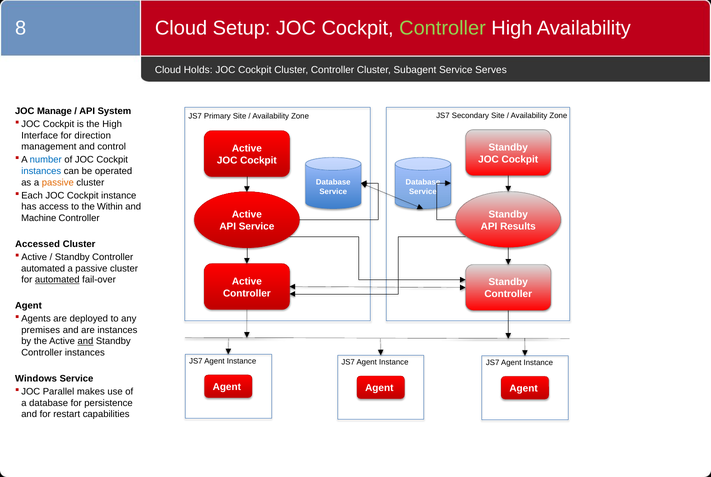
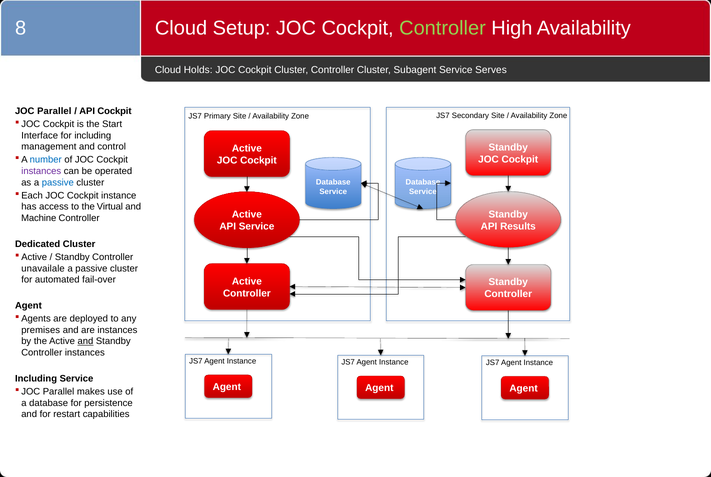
JOC Manage: Manage -> Parallel
API System: System -> Cockpit
the High: High -> Start
for direction: direction -> including
instances at (41, 171) colour: blue -> purple
passive at (58, 183) colour: orange -> blue
Within: Within -> Virtual
Accessed: Accessed -> Dedicated
automated at (43, 269): automated -> unavailale
automated at (57, 280) underline: present -> none
Windows at (36, 379): Windows -> Including
